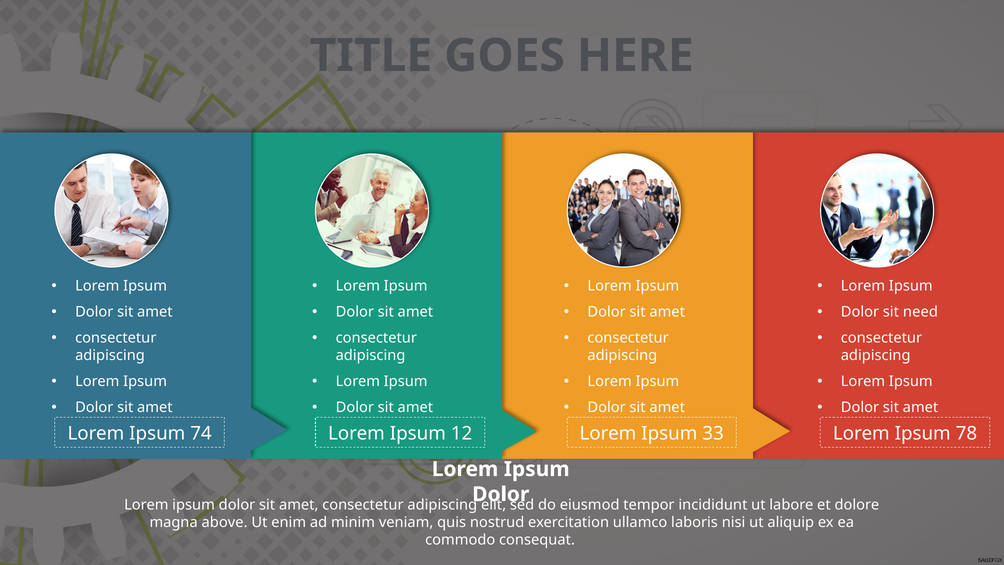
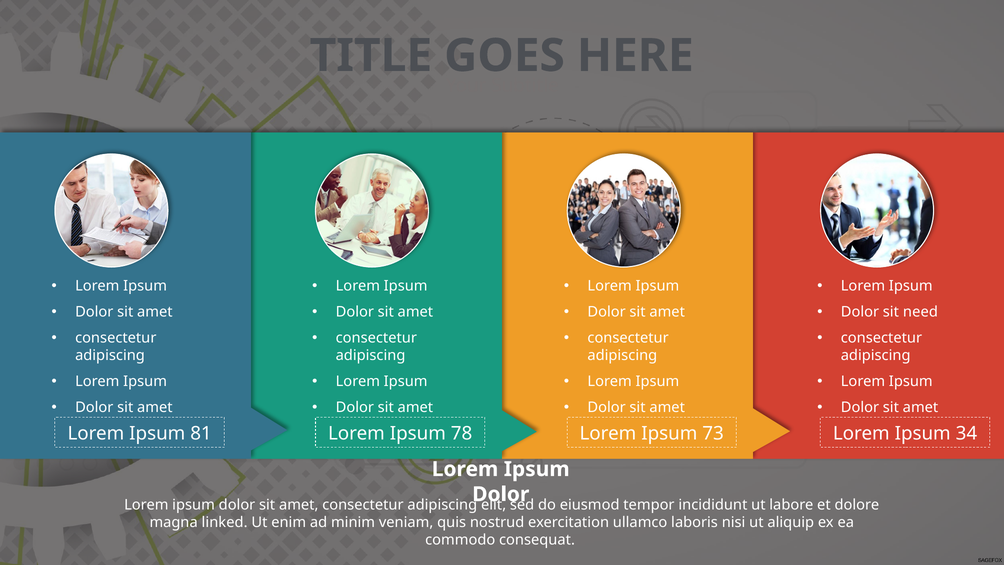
74: 74 -> 81
12: 12 -> 78
33: 33 -> 73
78: 78 -> 34
above: above -> linked
